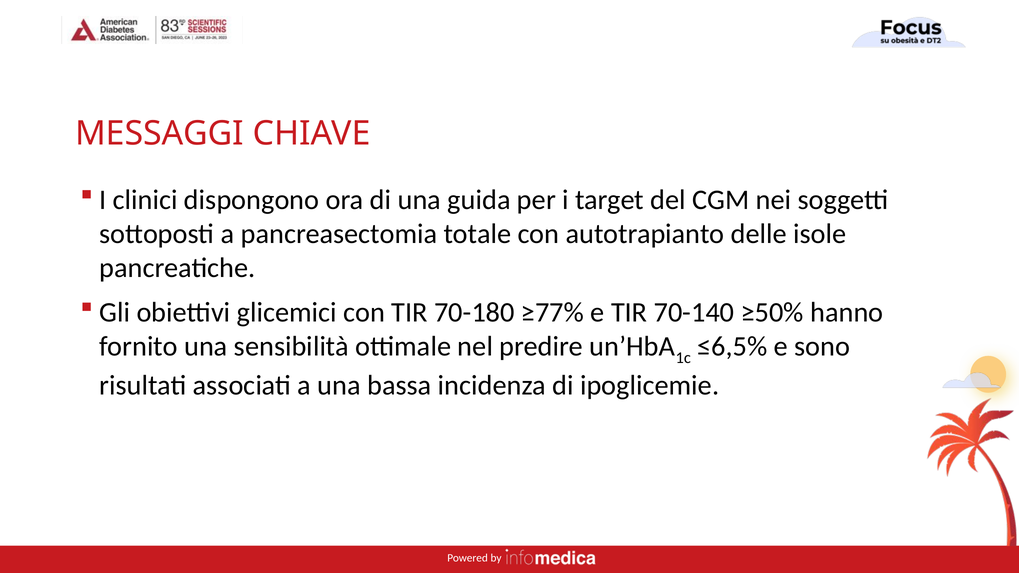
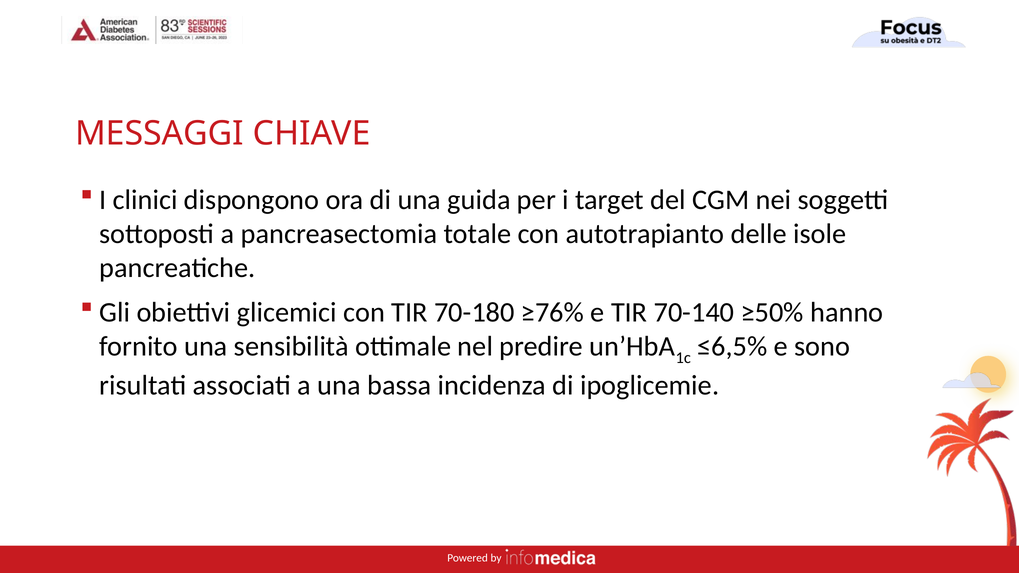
≥77%: ≥77% -> ≥76%
